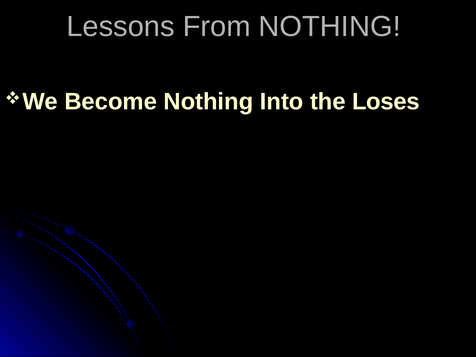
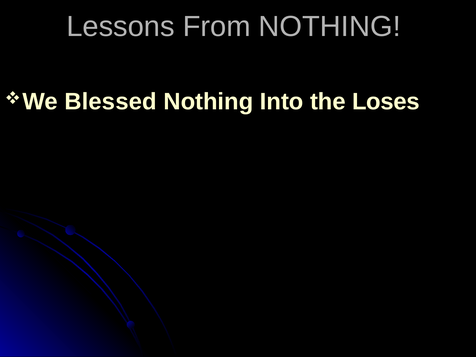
Become: Become -> Blessed
